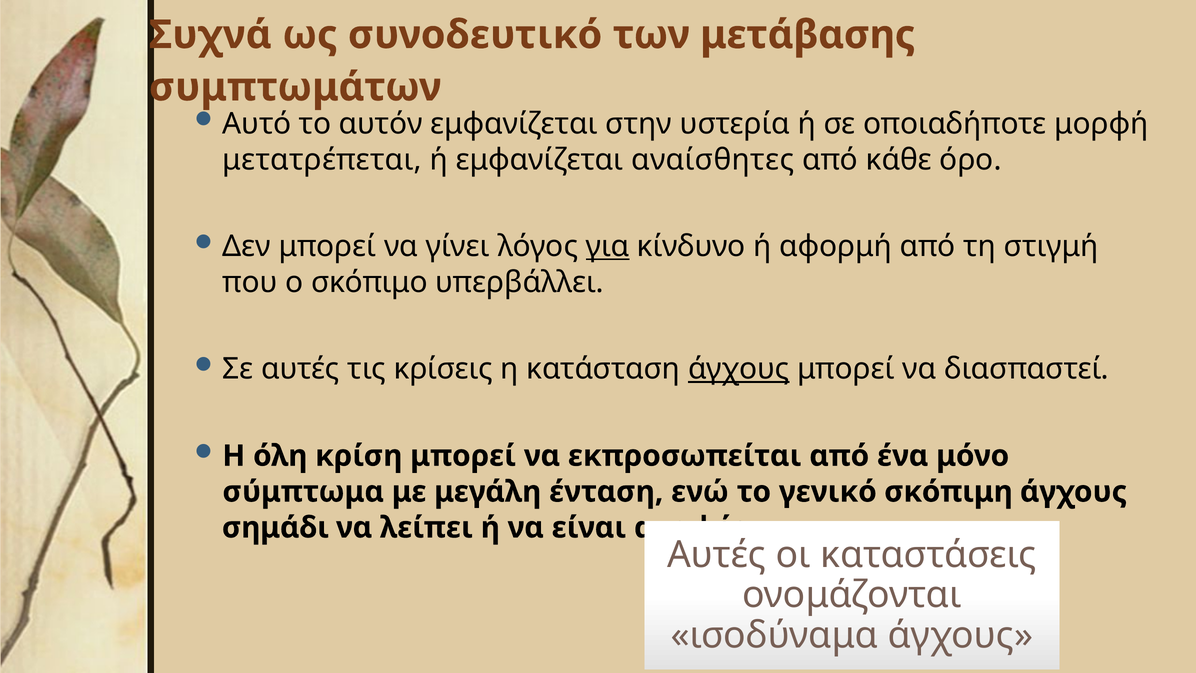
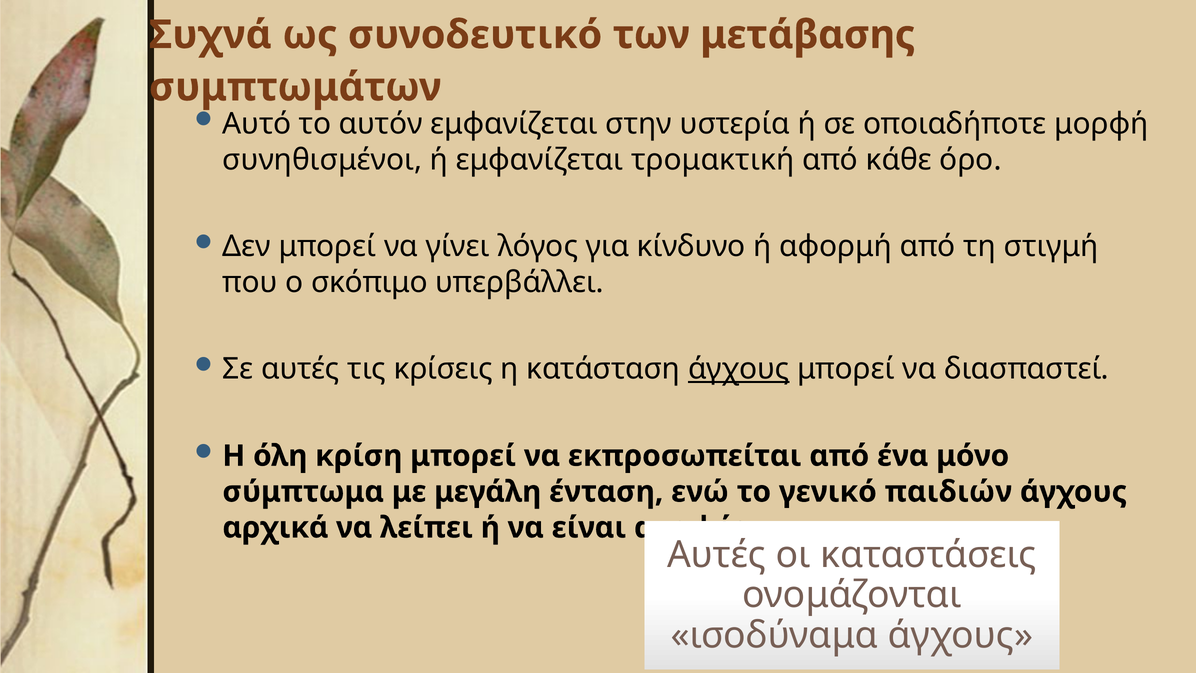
μετατρέπεται: μετατρέπεται -> συνηθισμένοι
αναίσθητες: αναίσθητες -> τρομακτική
για underline: present -> none
σκόπιμη: σκόπιμη -> παιδιών
σημάδι: σημάδι -> αρχικά
